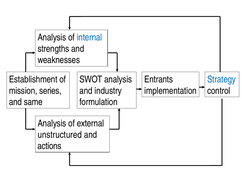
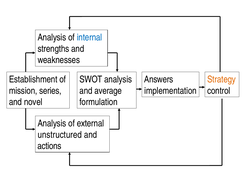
Entrants: Entrants -> Answers
Strategy colour: blue -> orange
industry: industry -> average
same: same -> novel
